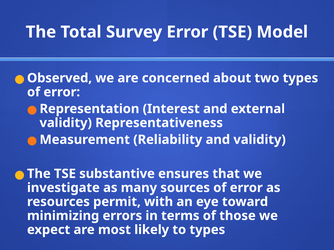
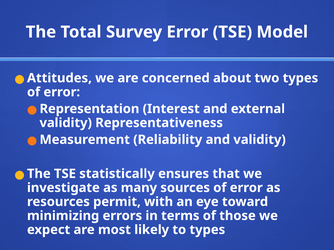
Observed: Observed -> Attitudes
substantive: substantive -> statistically
